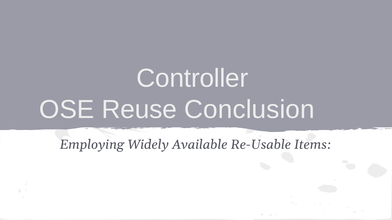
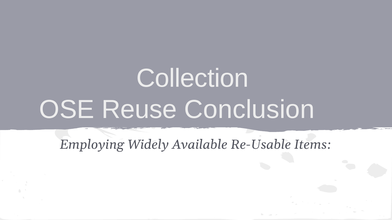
Controller: Controller -> Collection
